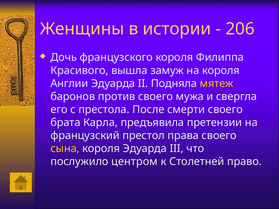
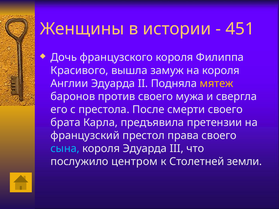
206: 206 -> 451
сына colour: yellow -> light blue
право: право -> земли
